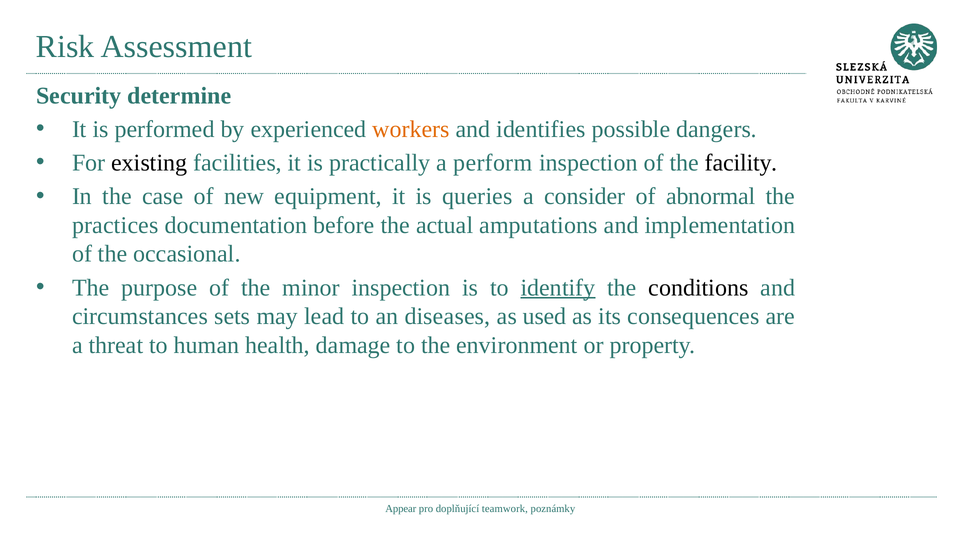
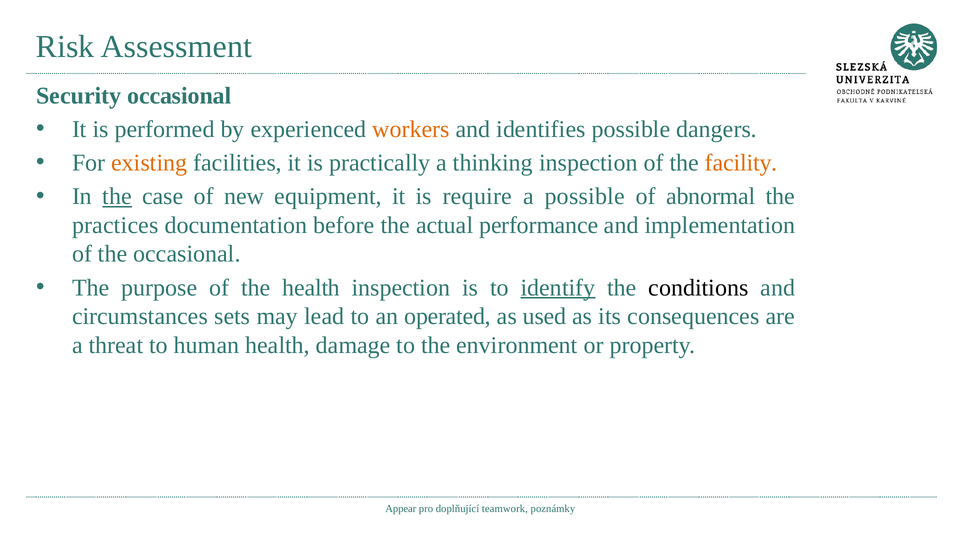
Security determine: determine -> occasional
existing colour: black -> orange
perform: perform -> thinking
facility colour: black -> orange
the at (117, 197) underline: none -> present
queries: queries -> require
a consider: consider -> possible
amputations: amputations -> performance
the minor: minor -> health
diseases: diseases -> operated
